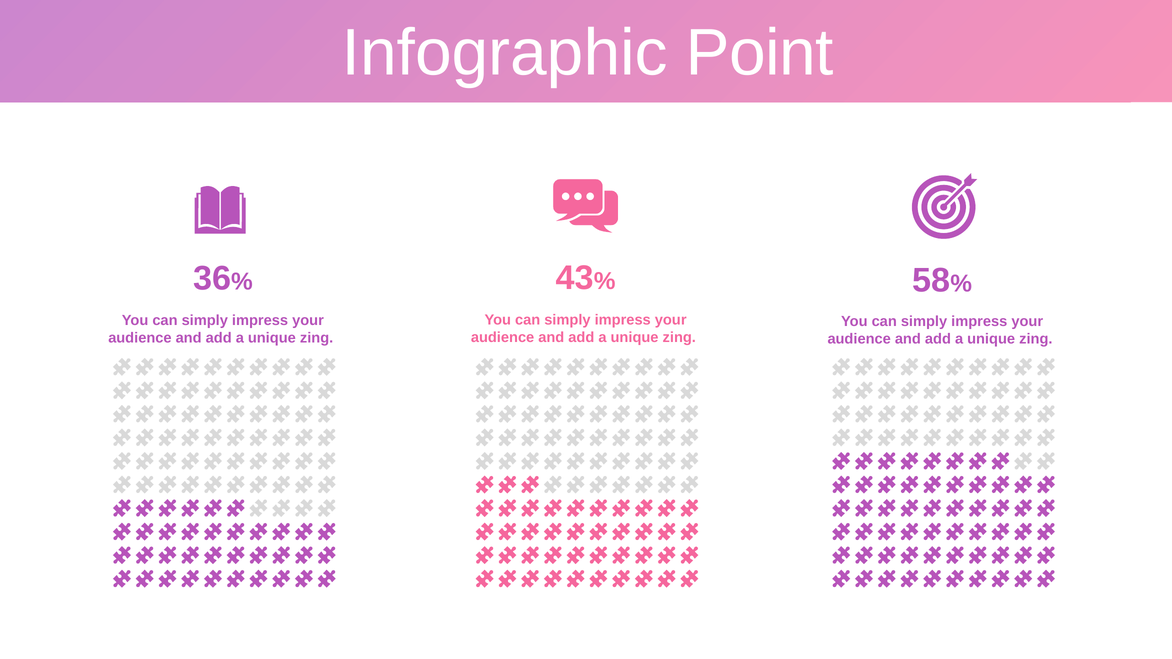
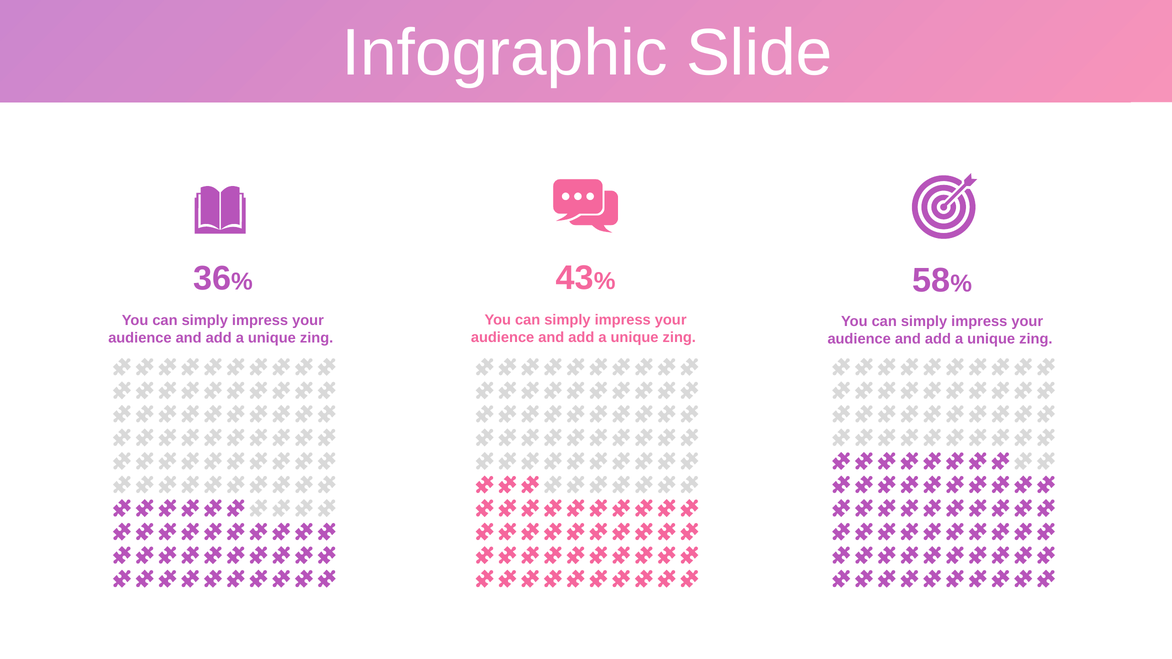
Point: Point -> Slide
